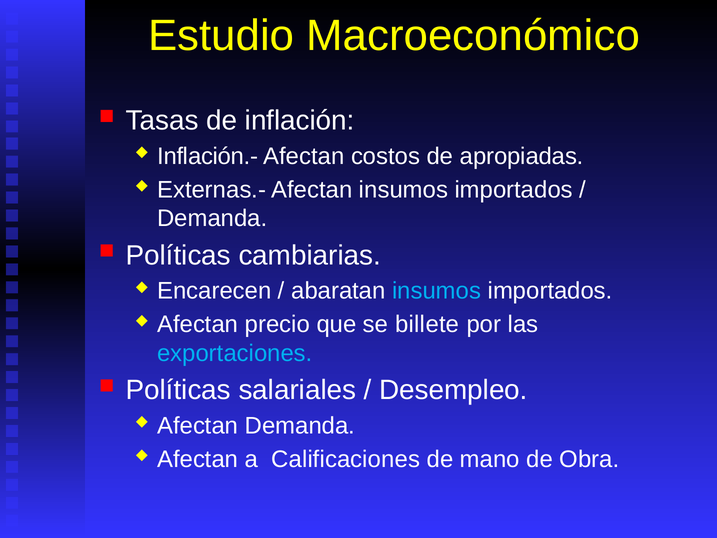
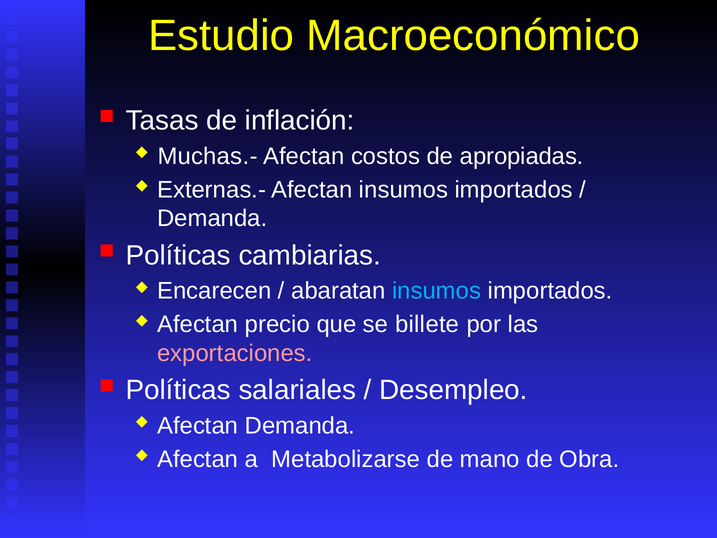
Inflación.-: Inflación.- -> Muchas.-
exportaciones colour: light blue -> pink
Calificaciones: Calificaciones -> Metabolizarse
